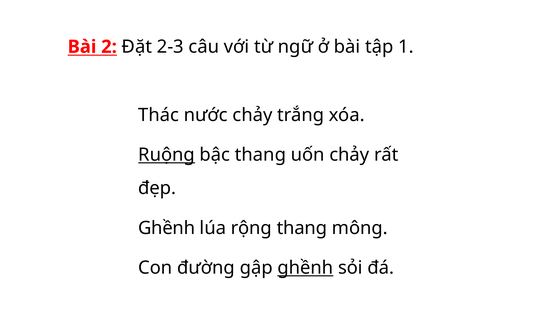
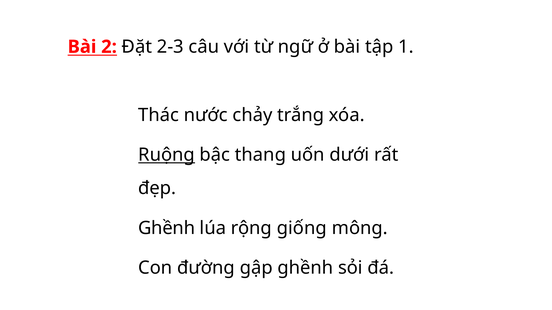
uốn chảy: chảy -> dưới
rộng thang: thang -> giống
ghềnh at (305, 268) underline: present -> none
